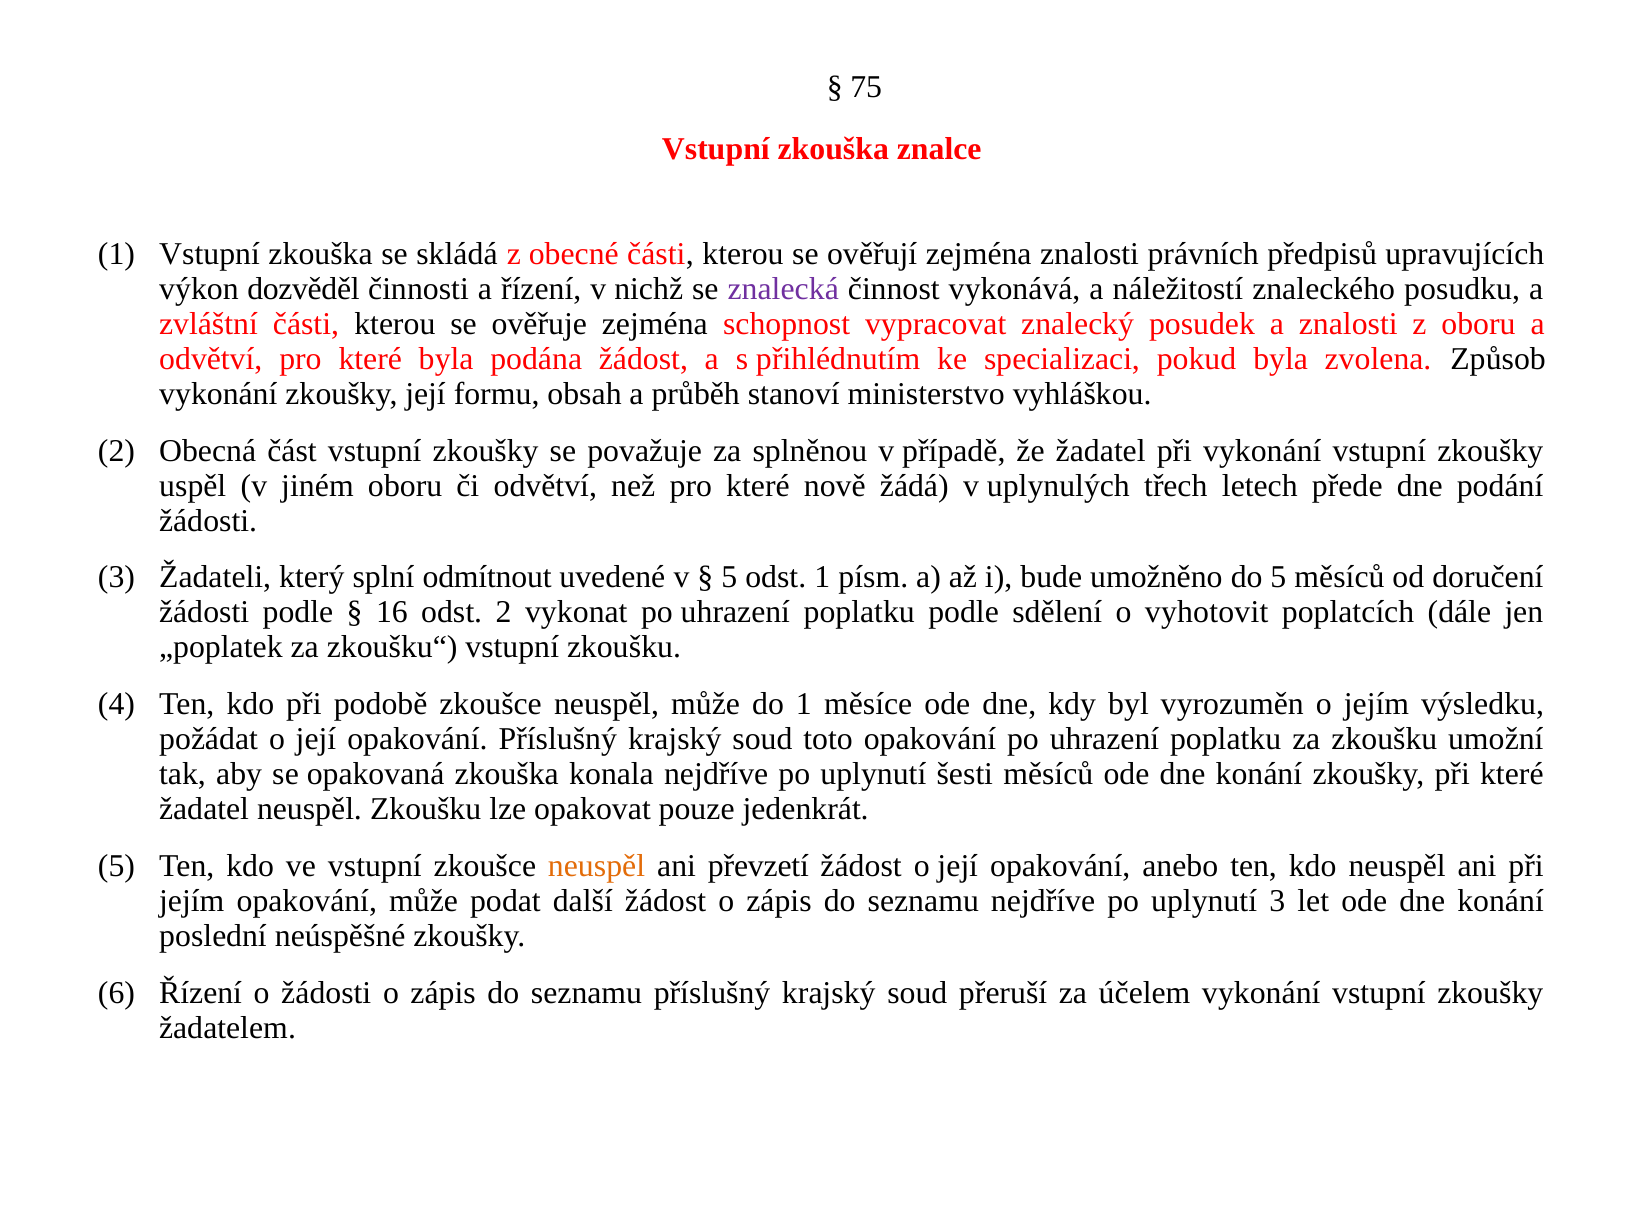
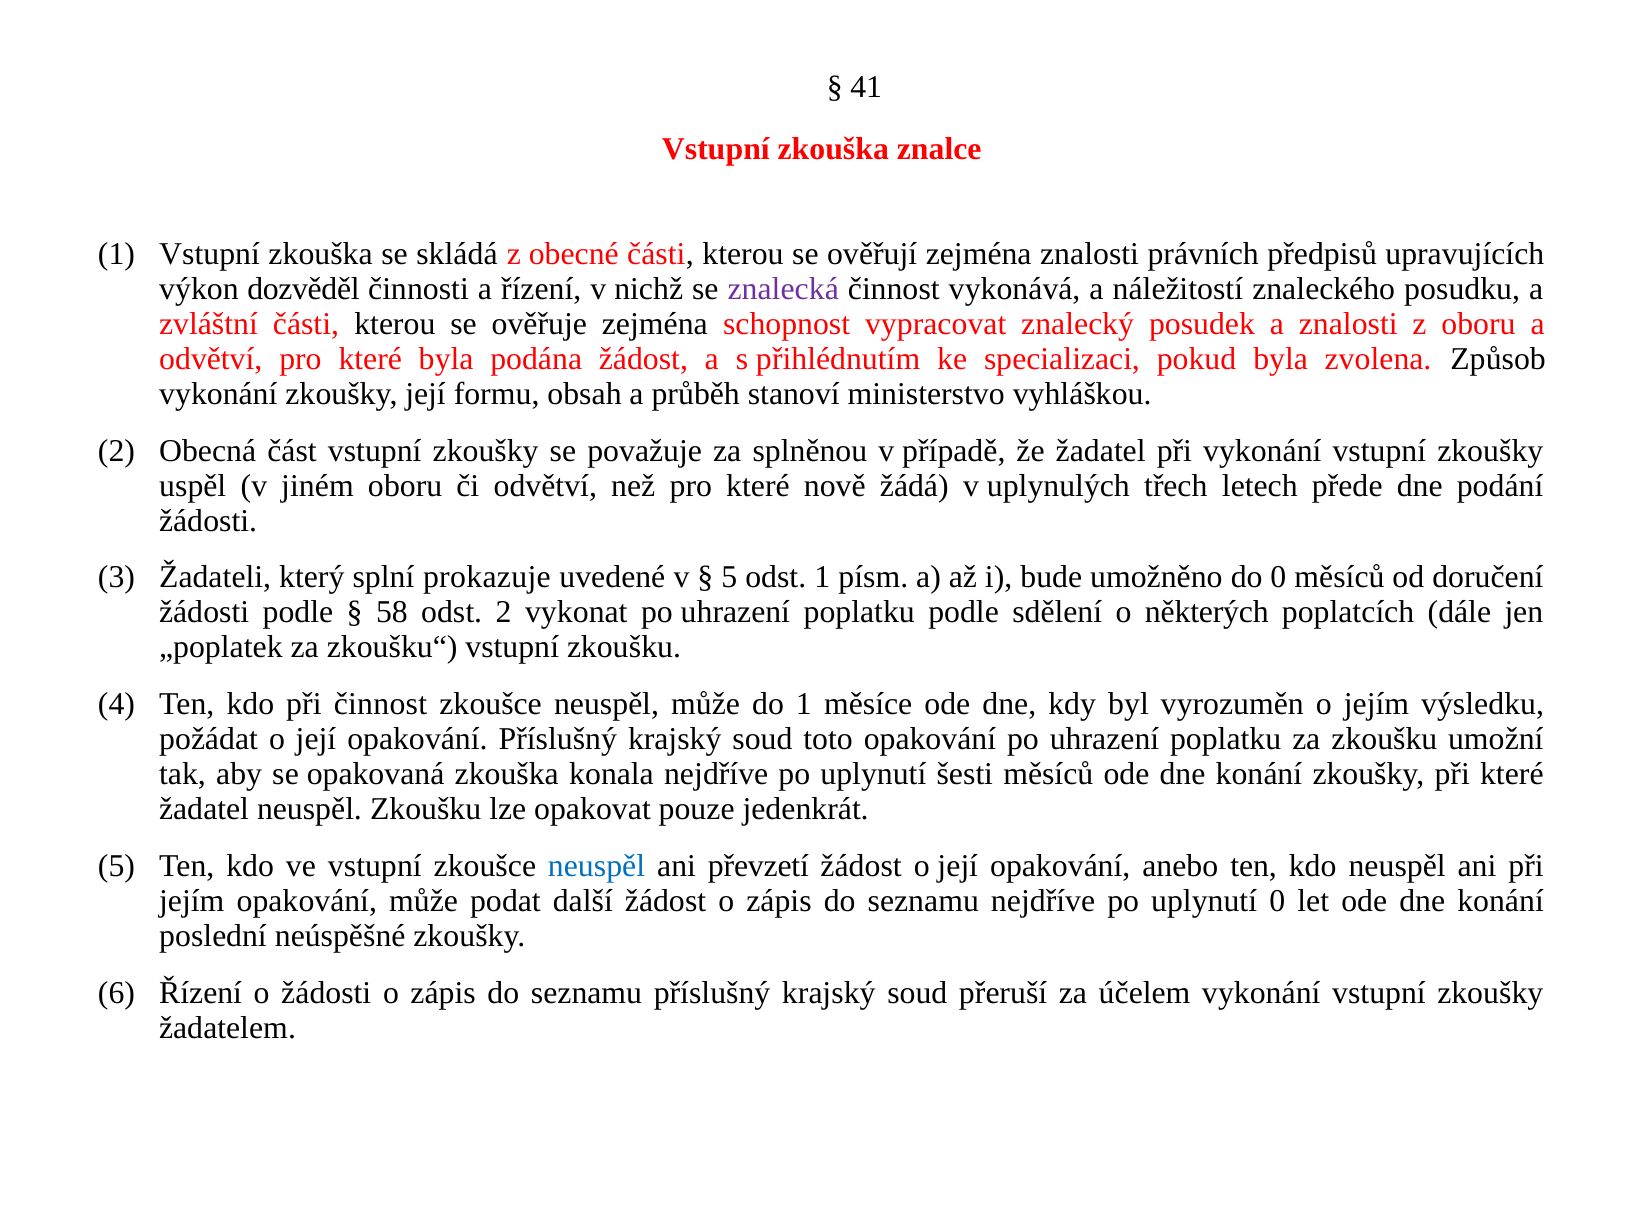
75: 75 -> 41
odmítnout: odmítnout -> prokazuje
do 5: 5 -> 0
16: 16 -> 58
vyhotovit: vyhotovit -> některých
při podobě: podobě -> činnost
neuspěl at (597, 867) colour: orange -> blue
uplynutí 3: 3 -> 0
